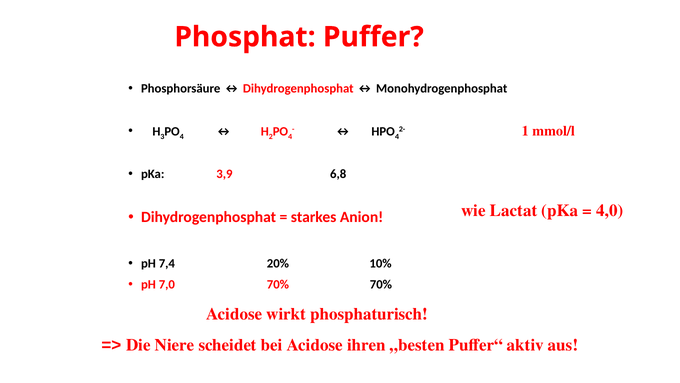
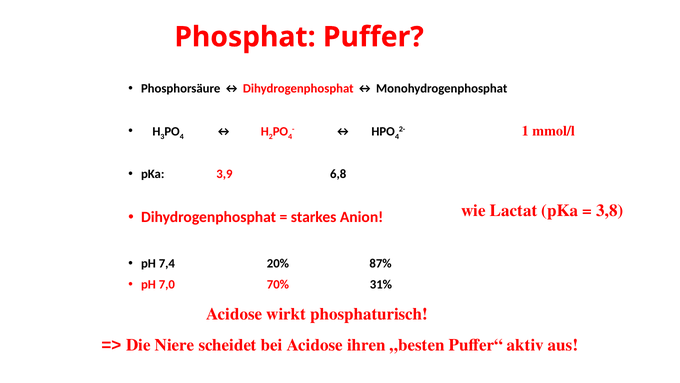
4,0: 4,0 -> 3,8
10%: 10% -> 87%
70% 70%: 70% -> 31%
